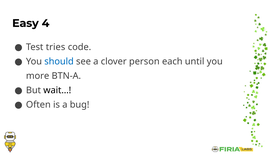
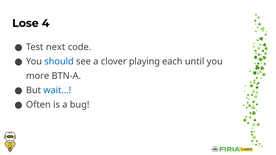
Easy: Easy -> Lose
tries: tries -> next
person: person -> playing
wait… colour: black -> blue
